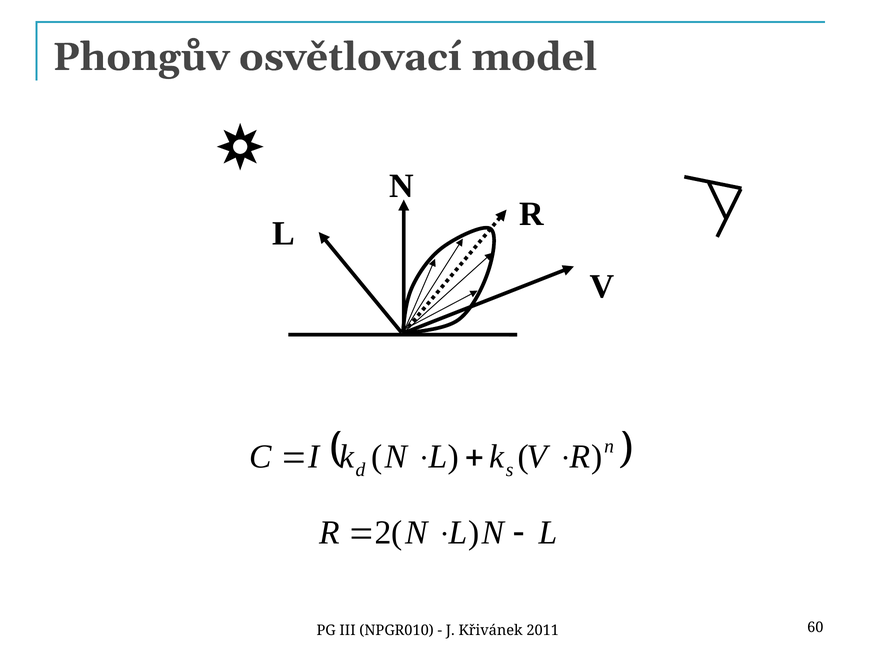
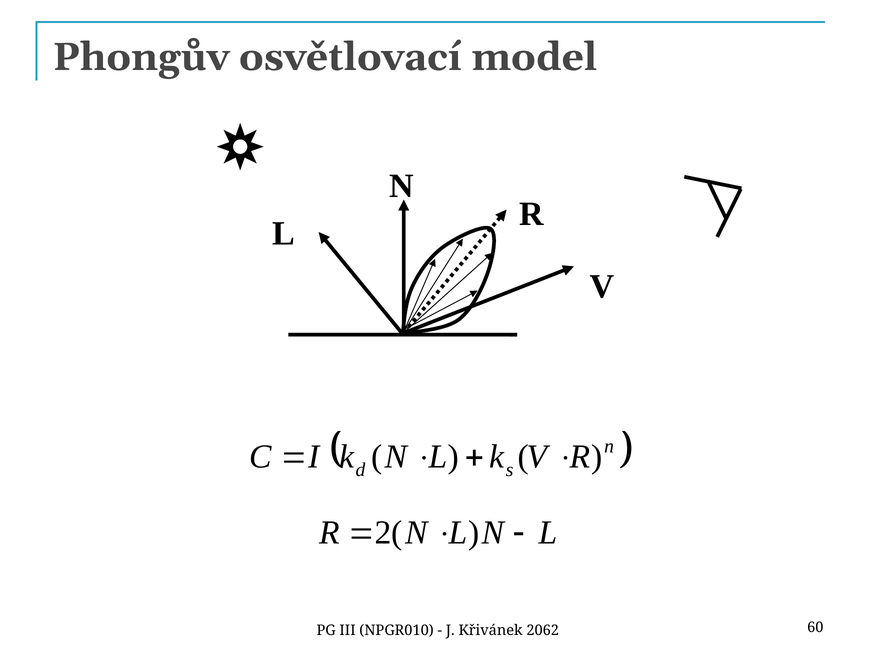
2011: 2011 -> 2062
